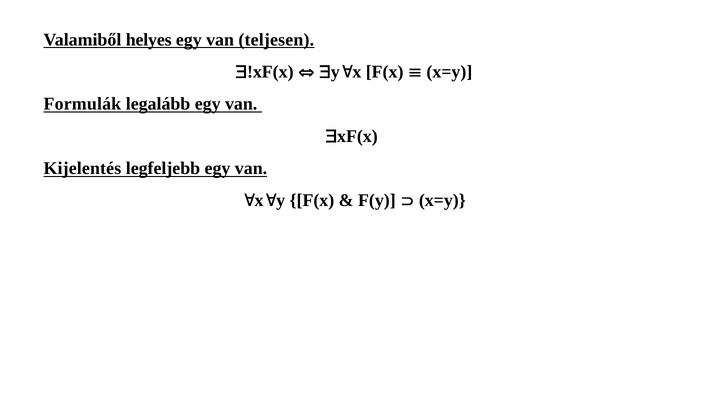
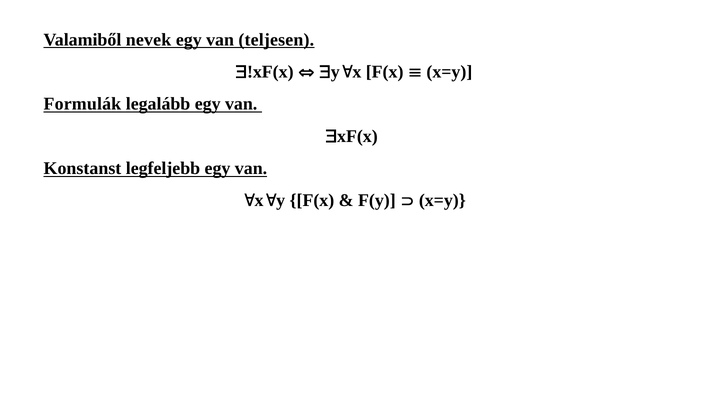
helyes: helyes -> nevek
Kijelentés: Kijelentés -> Konstanst
